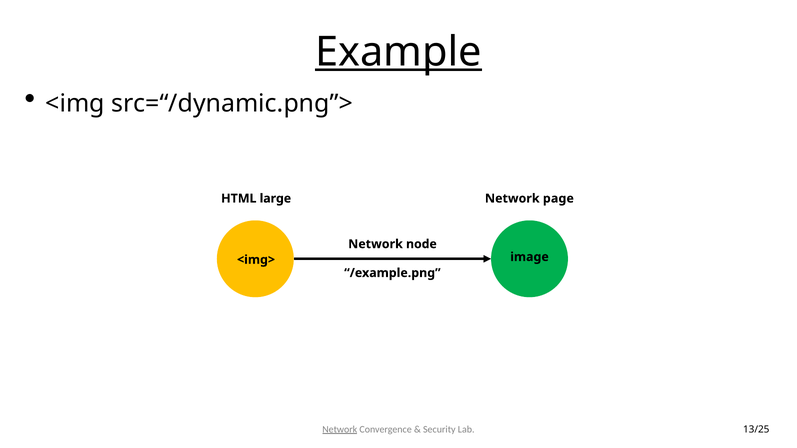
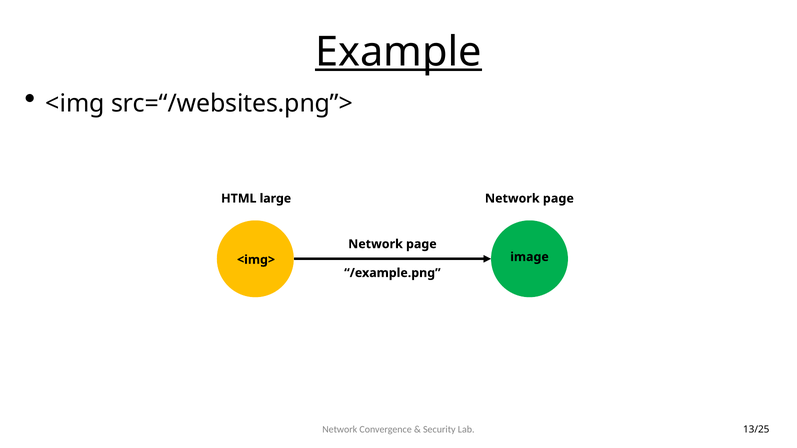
src=“/dynamic.png”>: src=“/dynamic.png”> -> src=“/websites.png”>
node at (421, 244): node -> page
Network at (340, 430) underline: present -> none
